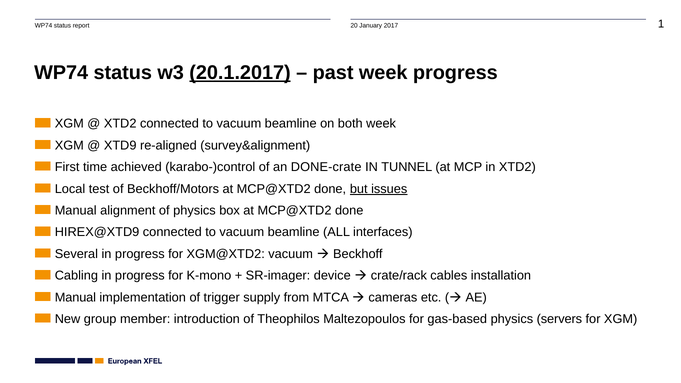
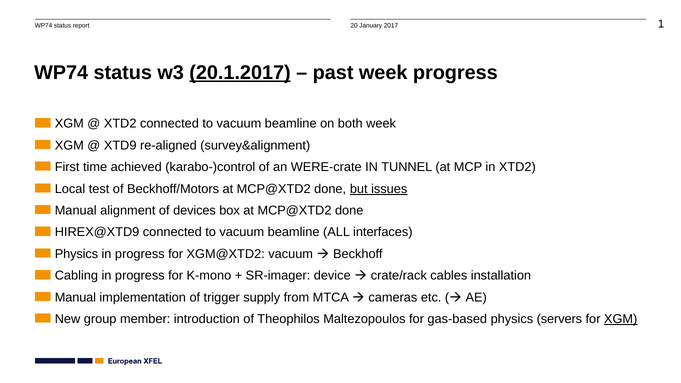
DONE-crate: DONE-crate -> WERE-crate
of physics: physics -> devices
Several at (76, 254): Several -> Physics
XGM at (621, 319) underline: none -> present
